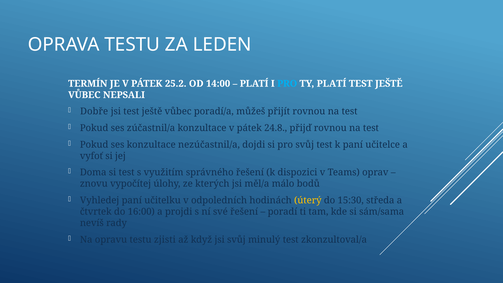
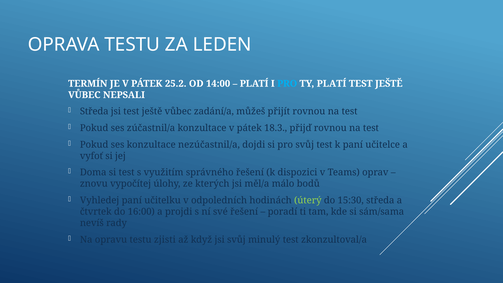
Dobře at (94, 111): Dobře -> Středa
poradí/a: poradí/a -> zadání/a
24.8: 24.8 -> 18.3
úterý colour: yellow -> light green
